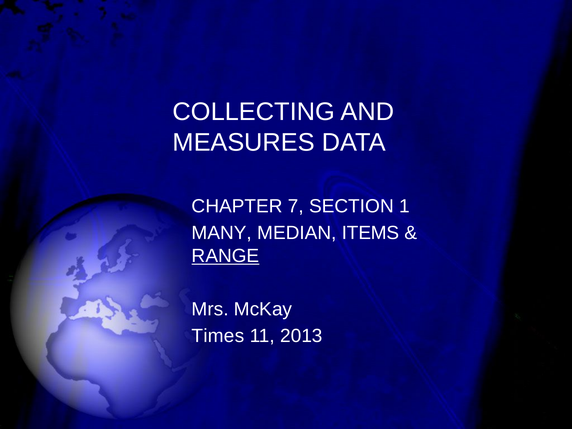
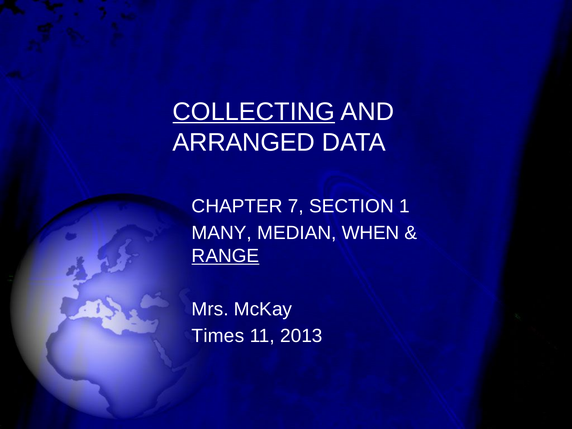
COLLECTING underline: none -> present
MEASURES: MEASURES -> ARRANGED
ITEMS: ITEMS -> WHEN
